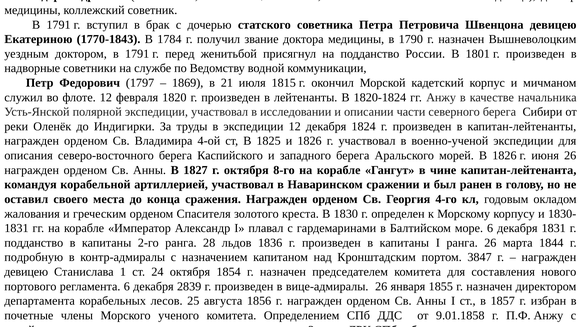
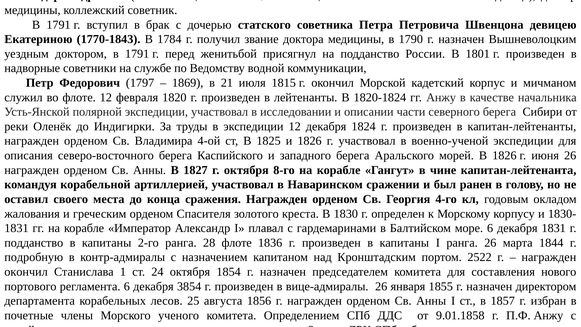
28 льдов: льдов -> флоте
3847: 3847 -> 2522
девицею at (26, 272): девицею -> окончил
2839: 2839 -> 3854
